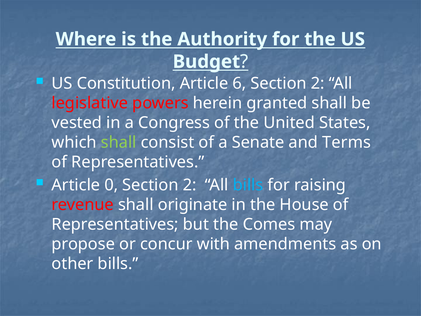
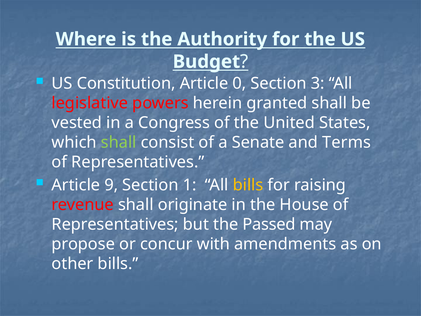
6: 6 -> 0
2 at (318, 83): 2 -> 3
0: 0 -> 9
2 at (190, 185): 2 -> 1
bills at (248, 185) colour: light blue -> yellow
Comes: Comes -> Passed
